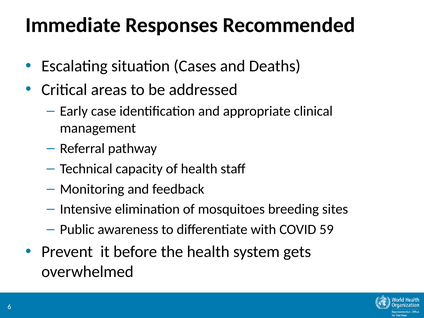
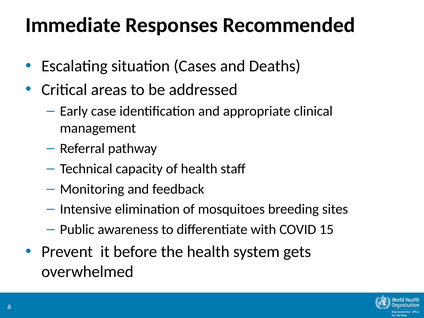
59: 59 -> 15
